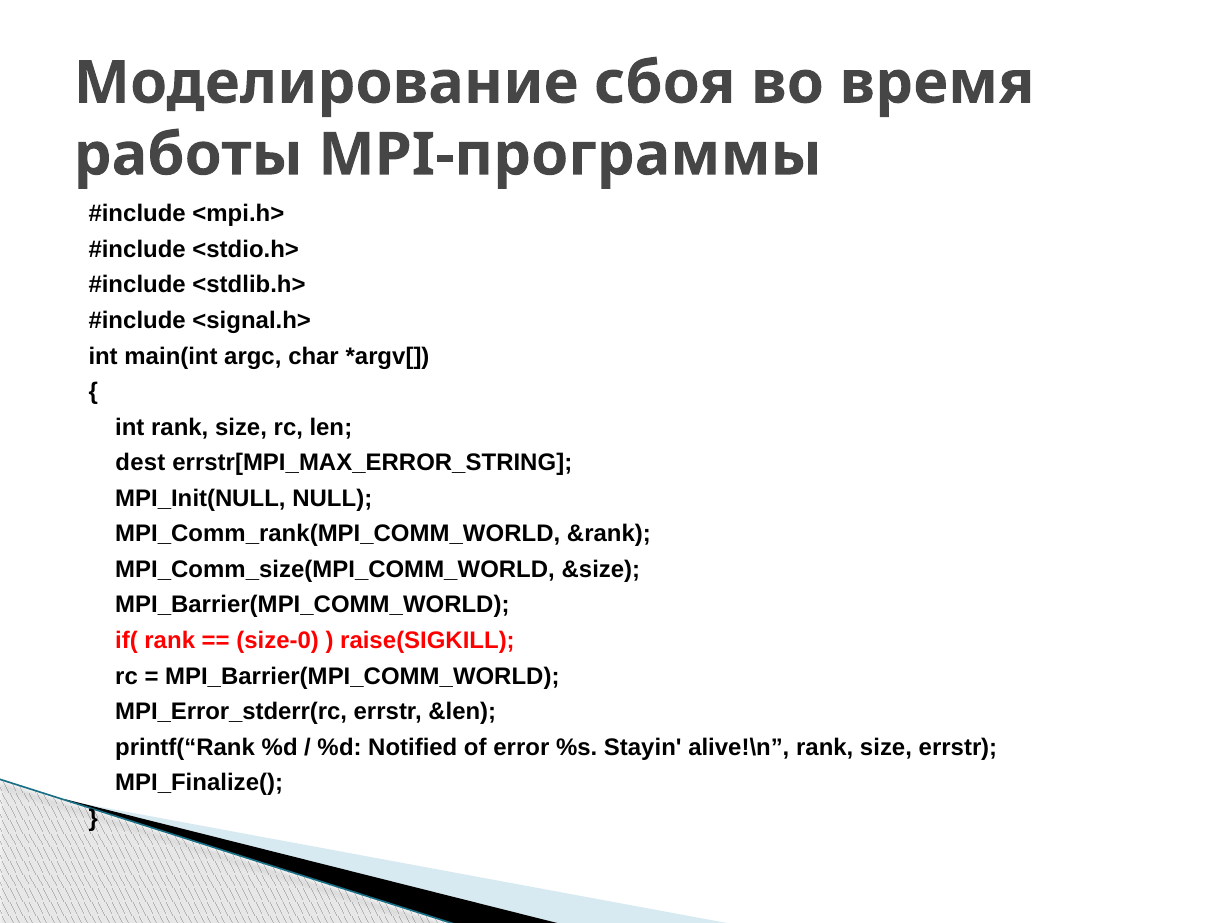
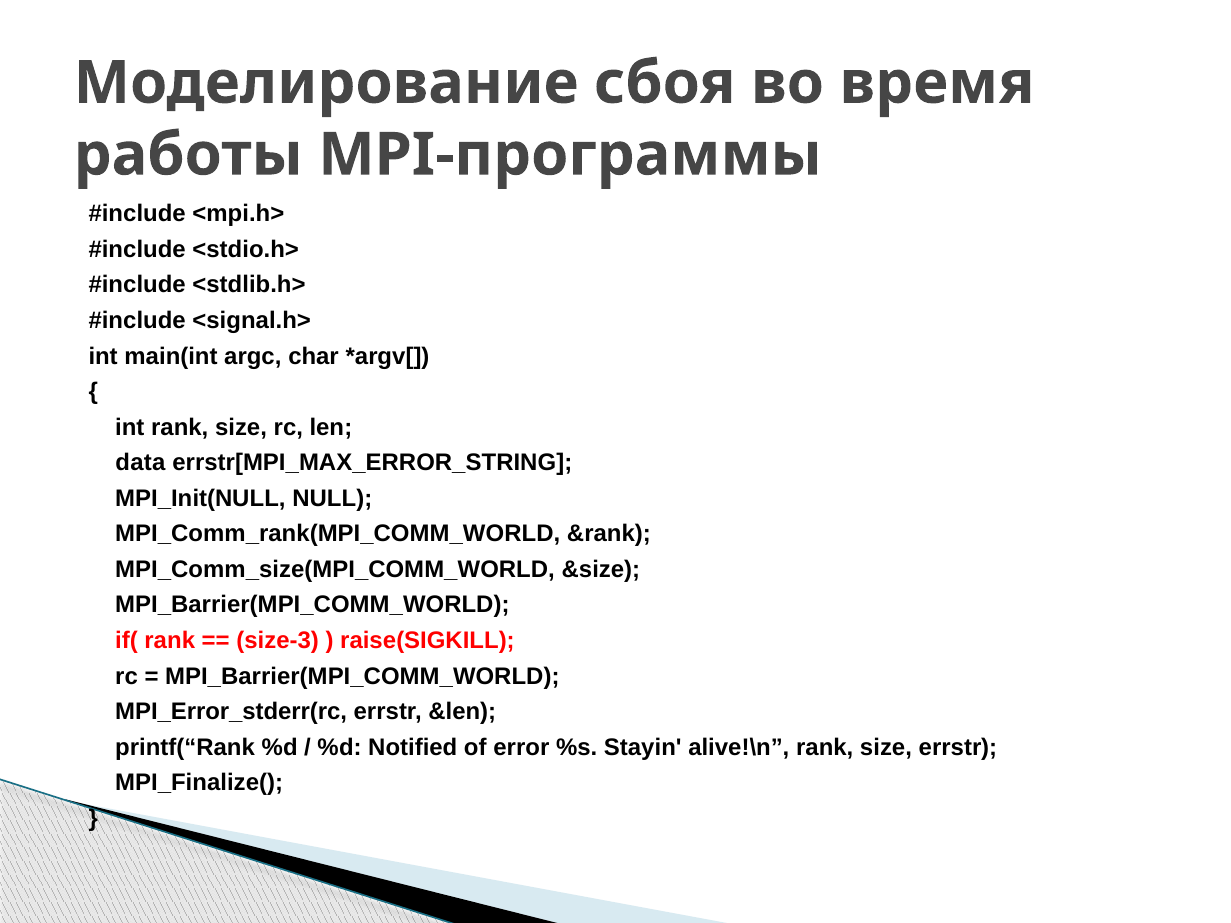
dest: dest -> data
size-0: size-0 -> size-3
